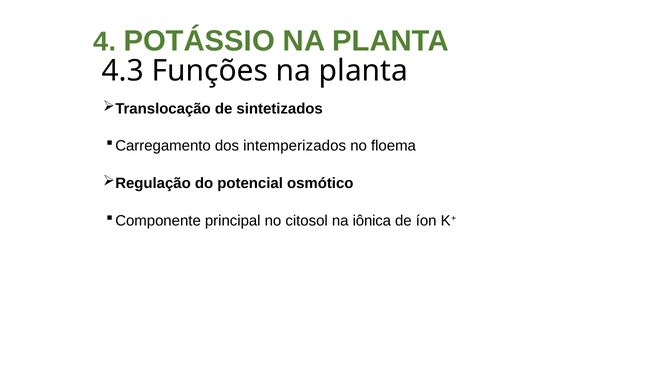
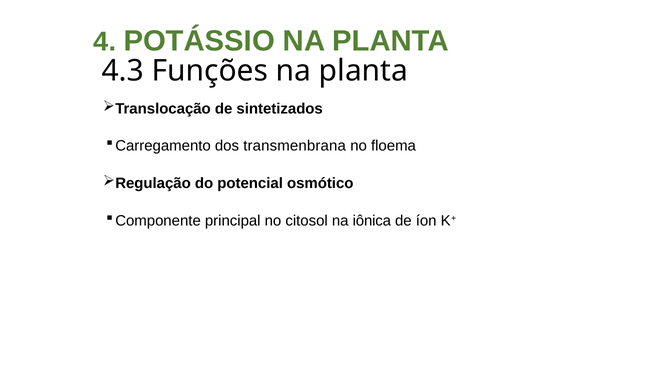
intemperizados: intemperizados -> transmenbrana
